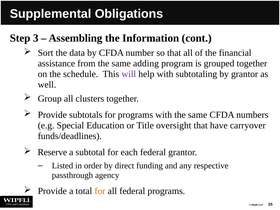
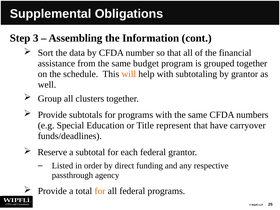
adding: adding -> budget
will colour: purple -> orange
oversight: oversight -> represent
